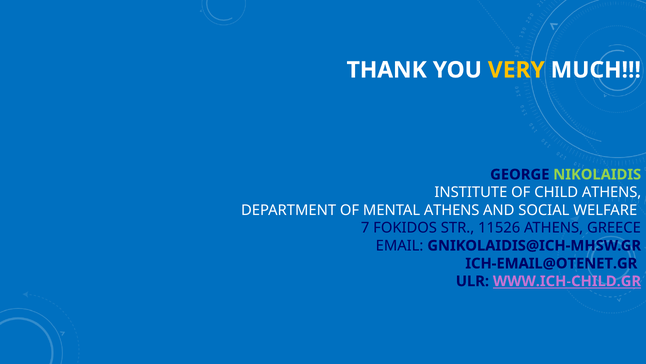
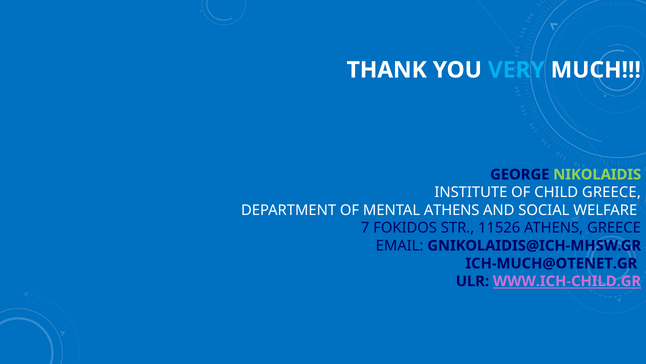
VERY colour: yellow -> light blue
CHILD ATHENS: ATHENS -> GREECE
ICH-EMAIL@OTENET.GR: ICH-EMAIL@OTENET.GR -> ICH-MUCH@OTENET.GR
